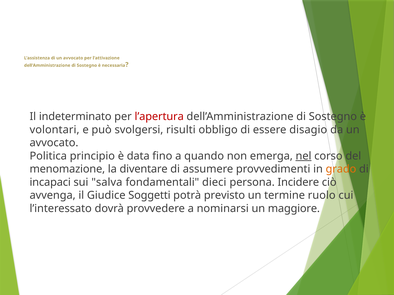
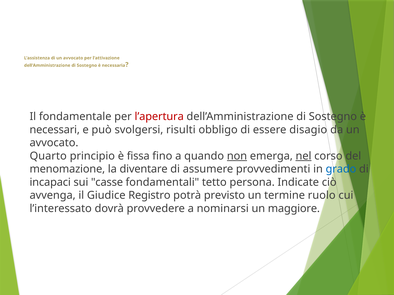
indeterminato: indeterminato -> fondamentale
volontari: volontari -> necessari
Politica: Politica -> Quarto
data: data -> fissa
non underline: none -> present
grado colour: orange -> blue
salva: salva -> casse
dieci: dieci -> tetto
Incidere: Incidere -> Indicate
Soggetti: Soggetti -> Registro
